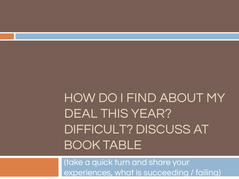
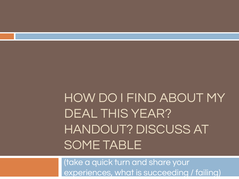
DIFFICULT: DIFFICULT -> HANDOUT
BOOK: BOOK -> SOME
